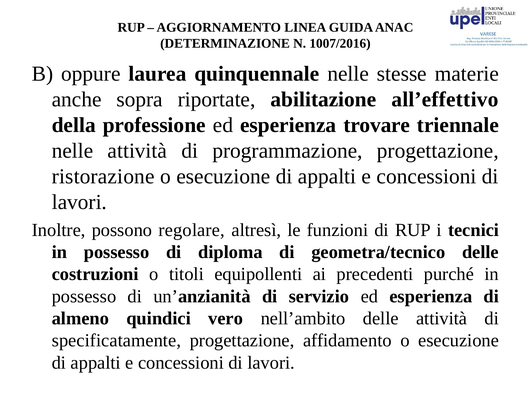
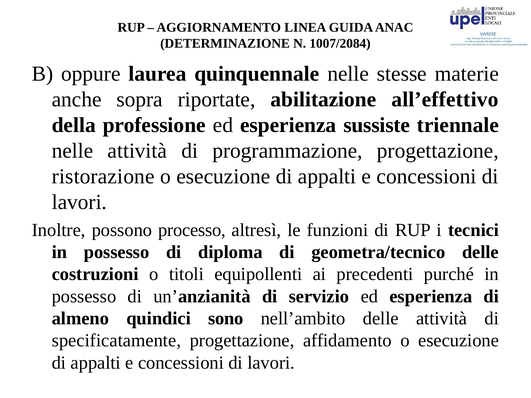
1007/2016: 1007/2016 -> 1007/2084
trovare: trovare -> sussiste
regolare: regolare -> processo
vero: vero -> sono
